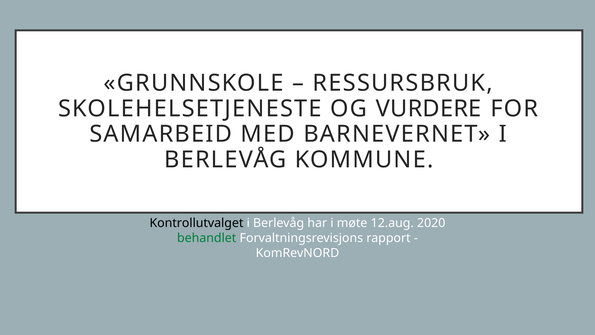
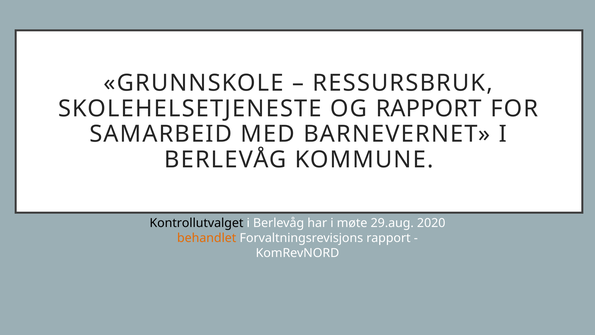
OG VURDERE: VURDERE -> RAPPORT
12.aug: 12.aug -> 29.aug
behandlet colour: green -> orange
